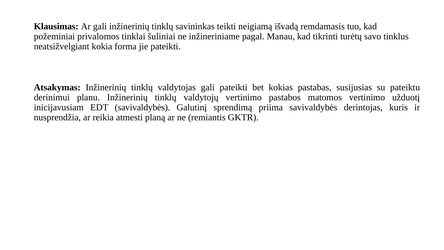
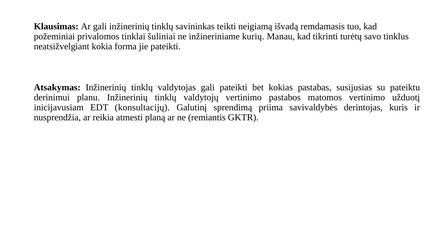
pagal: pagal -> kurių
EDT savivaldybės: savivaldybės -> konsultacijų
